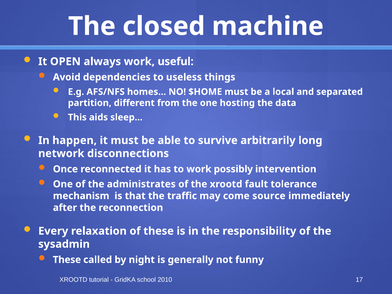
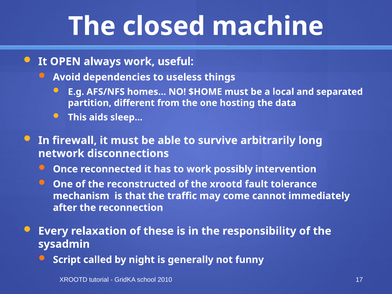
happen: happen -> firewall
administrates: administrates -> reconstructed
source: source -> cannot
These at (67, 260): These -> Script
